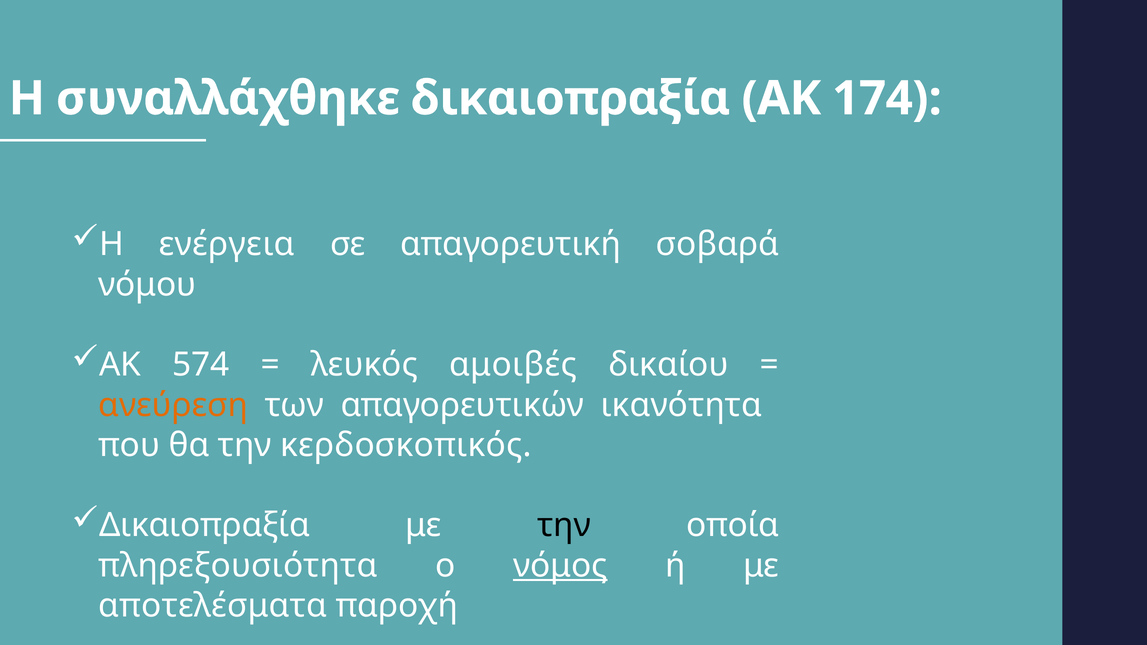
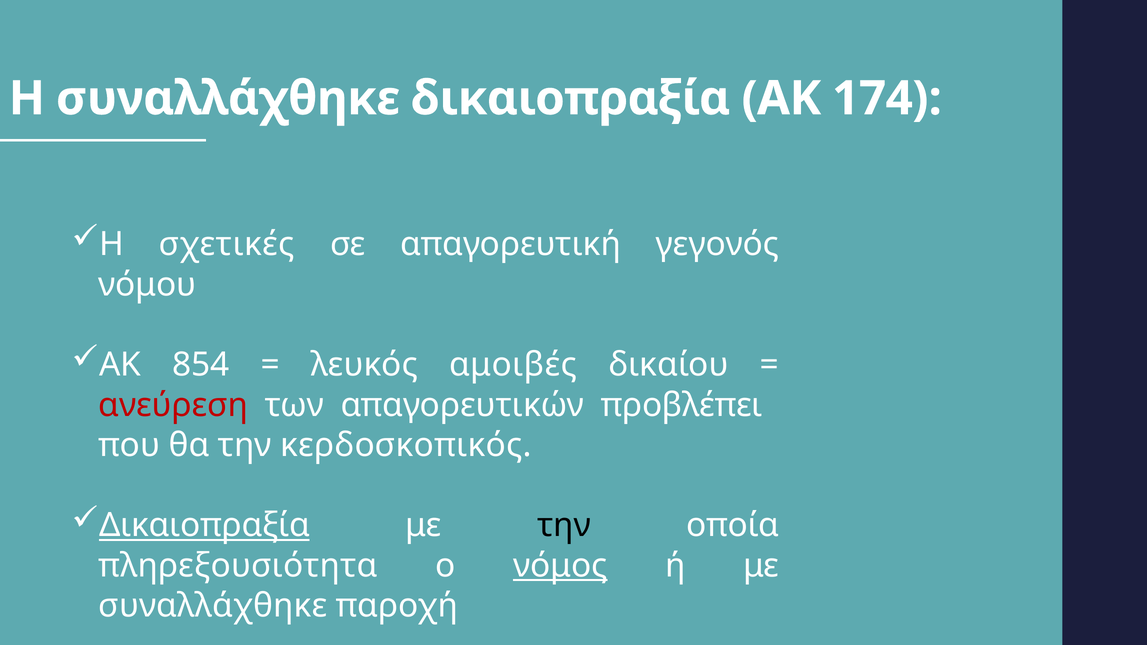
ενέργεια: ενέργεια -> σχετικές
σοβαρά: σοβαρά -> γεγονός
574: 574 -> 854
ανεύρεση colour: orange -> red
ικανότητα: ικανότητα -> προβλέπει
Δικαιοπραξία at (204, 526) underline: none -> present
αποτελέσματα at (213, 606): αποτελέσματα -> συναλλάχθηκε
